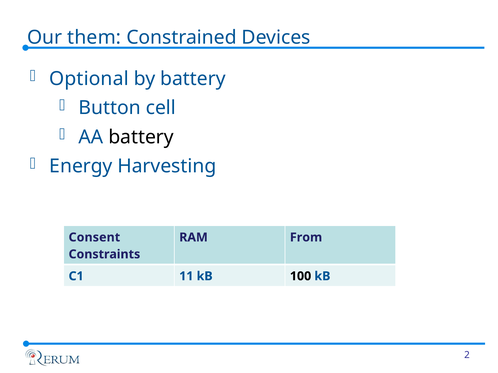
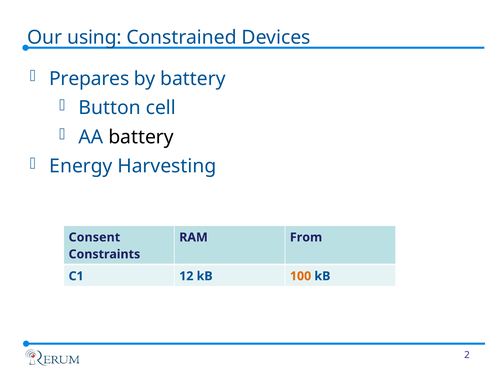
them: them -> using
Optional: Optional -> Prepares
11: 11 -> 12
100 colour: black -> orange
